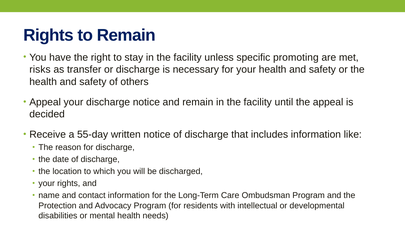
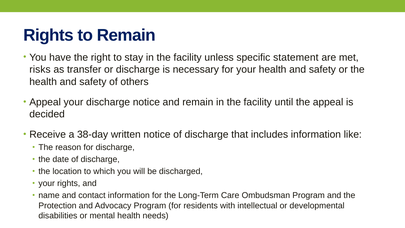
promoting: promoting -> statement
55-day: 55-day -> 38-day
